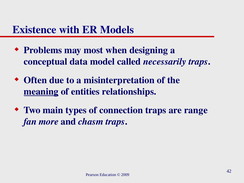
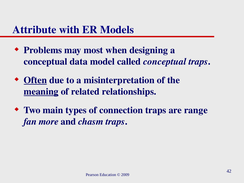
Existence: Existence -> Attribute
called necessarily: necessarily -> conceptual
Often underline: none -> present
entities: entities -> related
